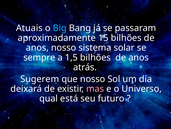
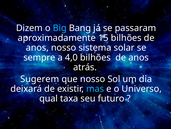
Atuais: Atuais -> Dizem
1,5: 1,5 -> 4,0
mas colour: pink -> light blue
está: está -> taxa
